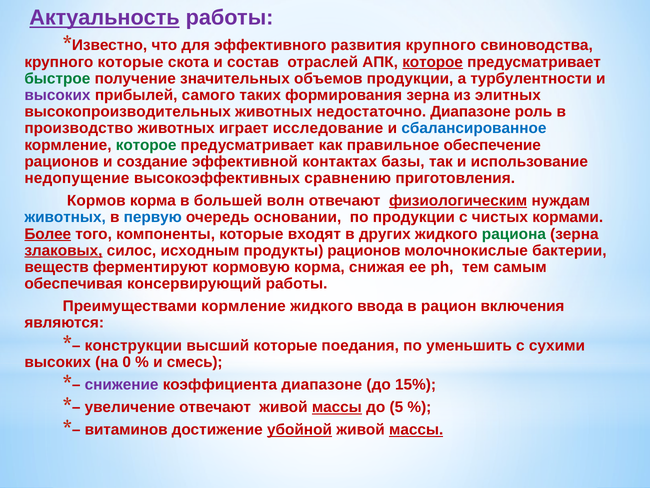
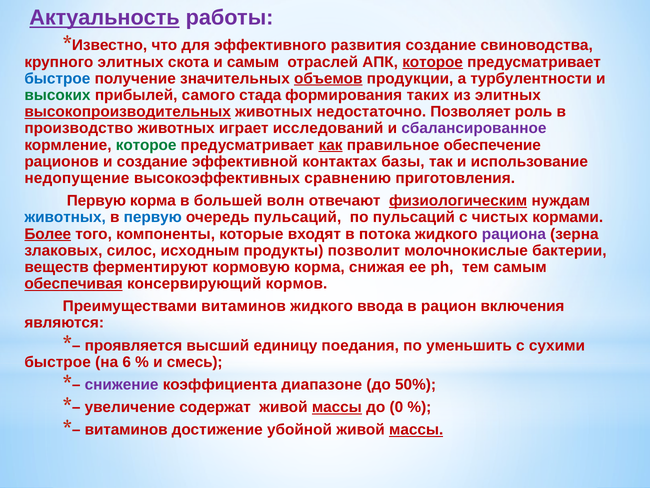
развития крупного: крупного -> создание
крупного которые: которые -> элитных
и состав: состав -> самым
быстрое at (57, 78) colour: green -> blue
объемов underline: none -> present
высоких at (57, 95) colour: purple -> green
таких: таких -> стада
формирования зерна: зерна -> таких
высокопроизводительных underline: none -> present
недостаточно Диапазоне: Диапазоне -> Позволяет
исследование: исследование -> исследований
сбалансированное colour: blue -> purple
как underline: none -> present
Кормов at (96, 201): Кормов -> Первую
очередь основании: основании -> пульсаций
по продукции: продукции -> пульсаций
других: других -> потока
рациона colour: green -> purple
злаковых underline: present -> none
продукты рационов: рационов -> позволит
обеспечивая underline: none -> present
консервирующий работы: работы -> кормов
Преимуществами кормление: кормление -> витаминов
конструкции: конструкции -> проявляется
высший которые: которые -> единицу
высоких at (58, 362): высоких -> быстрое
0: 0 -> 6
15%: 15% -> 50%
увеличение отвечают: отвечают -> содержат
5: 5 -> 0
убойной underline: present -> none
